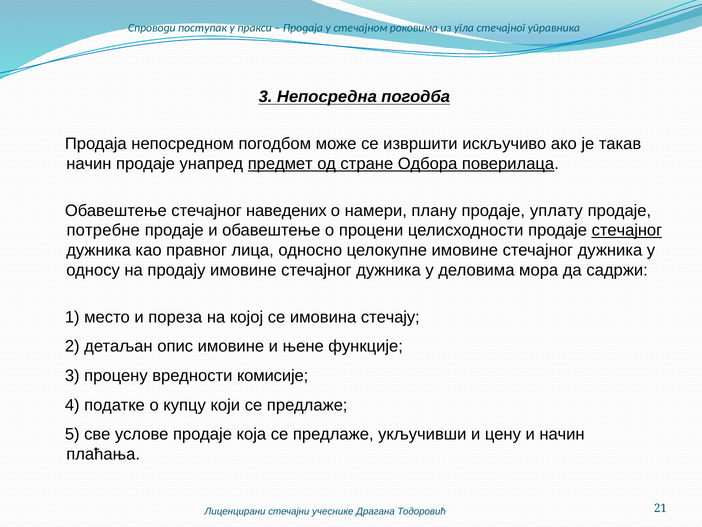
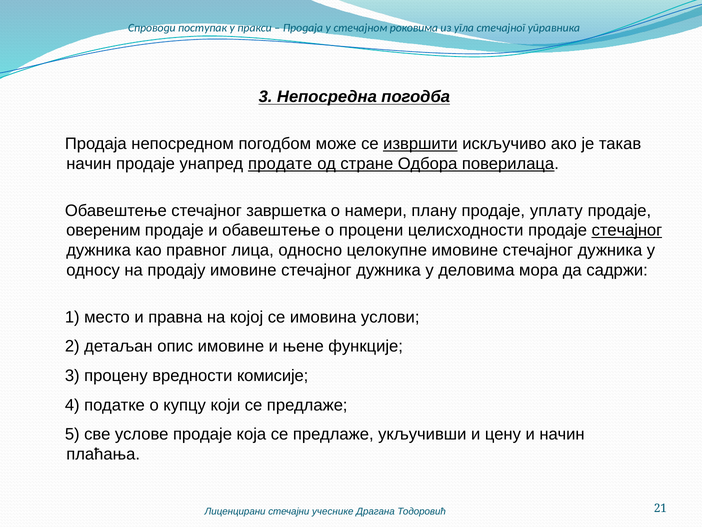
извршити underline: none -> present
предмет: предмет -> продате
наведених: наведених -> завршетка
потребне: потребне -> овереним
пореза: пореза -> правна
стечају: стечају -> услови
